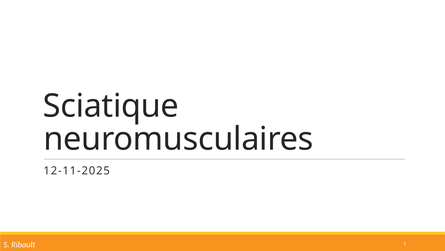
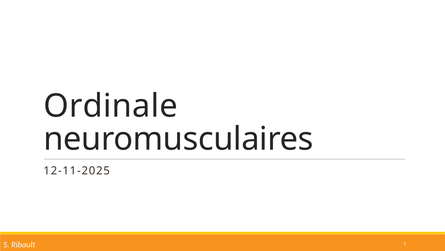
Sciatique: Sciatique -> Ordinale
